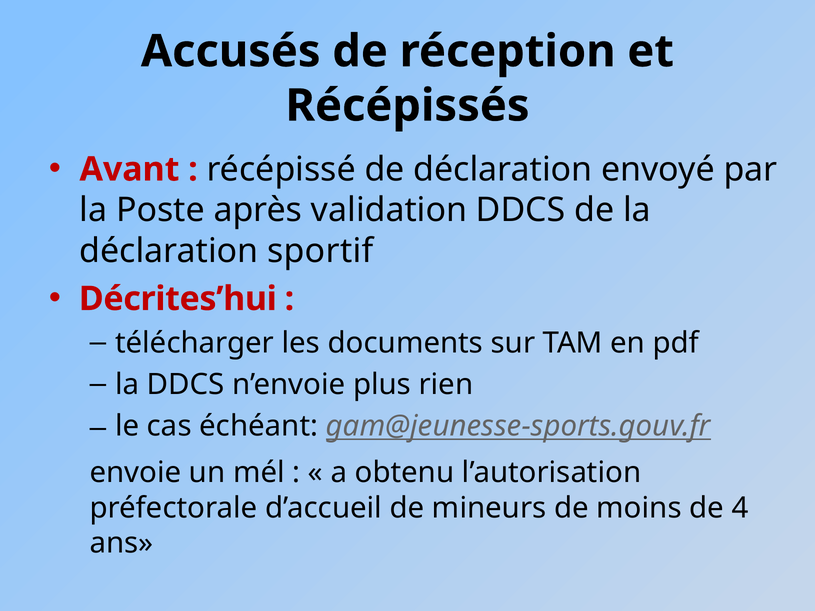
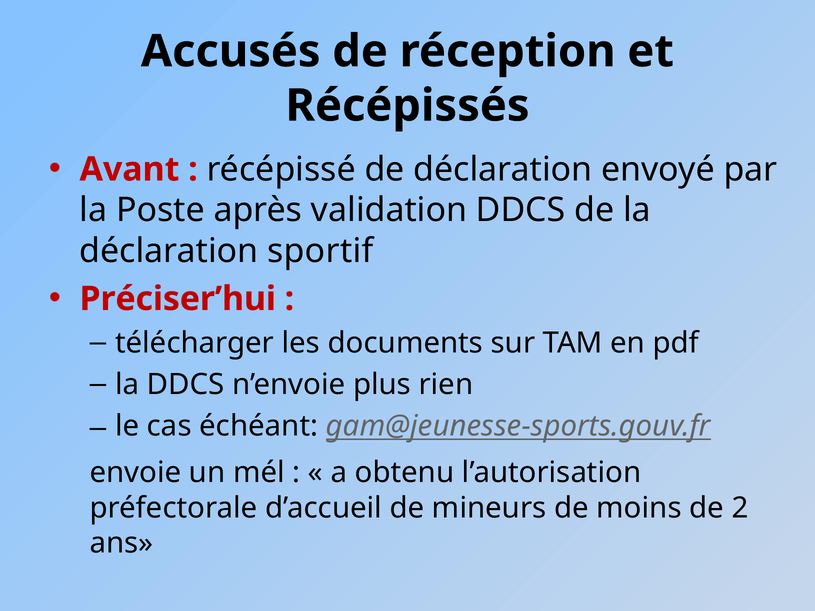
Décrites’hui: Décrites’hui -> Préciser’hui
4: 4 -> 2
